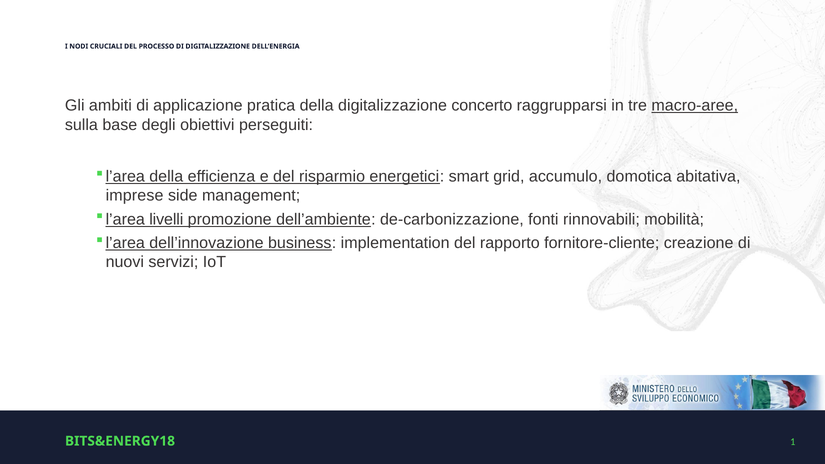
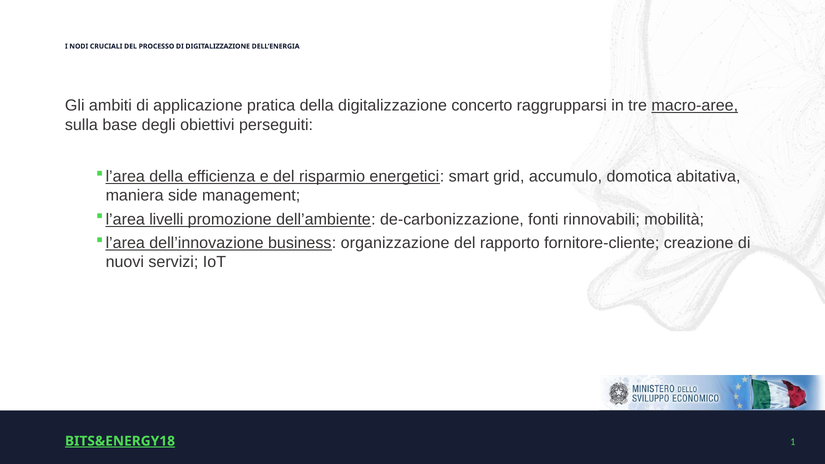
imprese: imprese -> maniera
implementation: implementation -> organizzazione
BITS&ENERGY18 underline: none -> present
